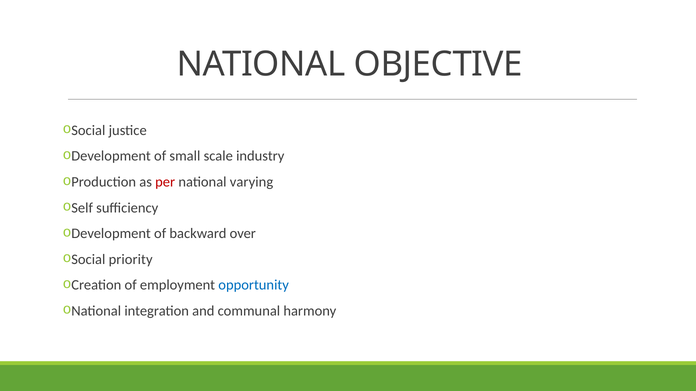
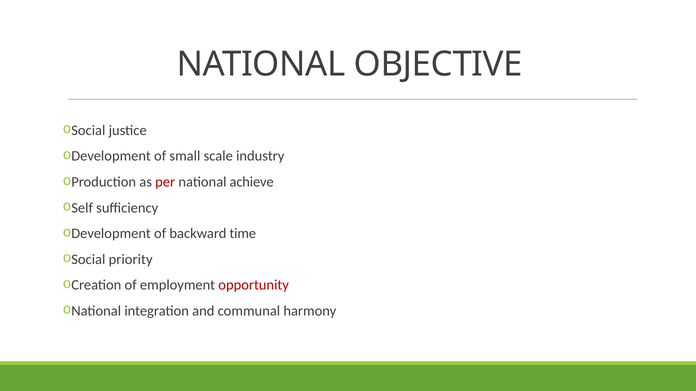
varying: varying -> achieve
over: over -> time
opportunity colour: blue -> red
